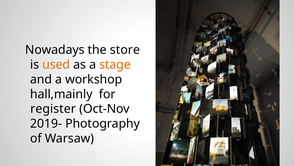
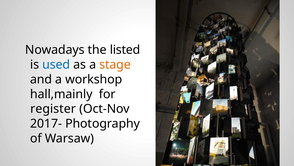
store: store -> listed
used colour: orange -> blue
2019-: 2019- -> 2017-
